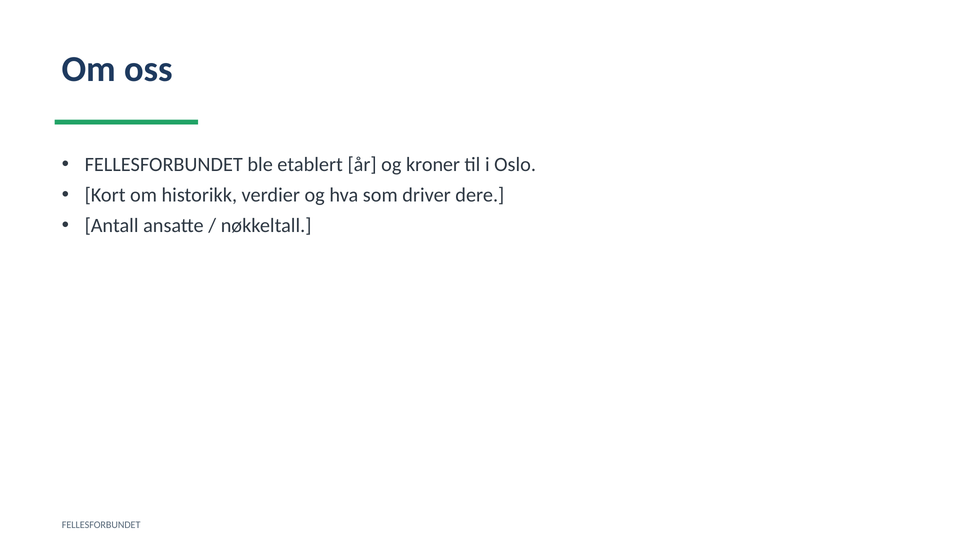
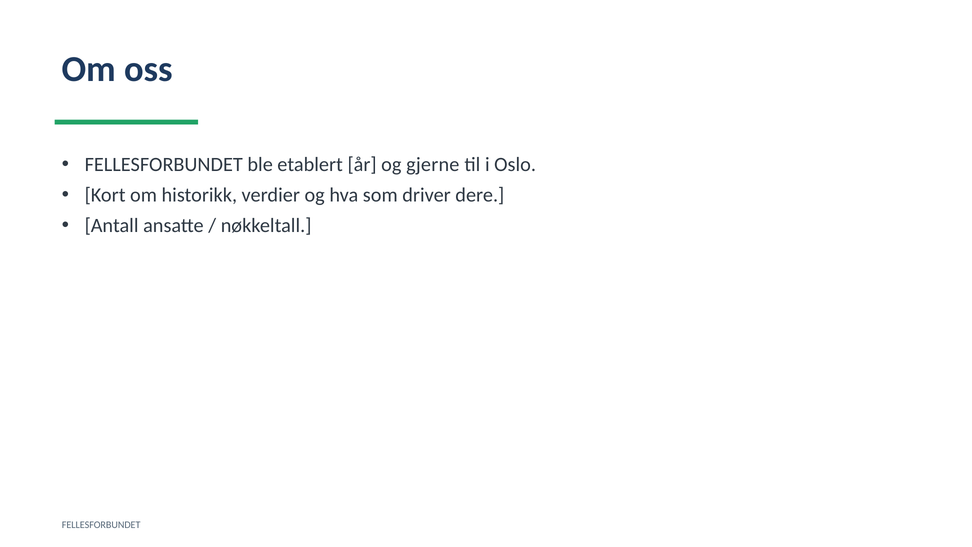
kroner: kroner -> gjerne
